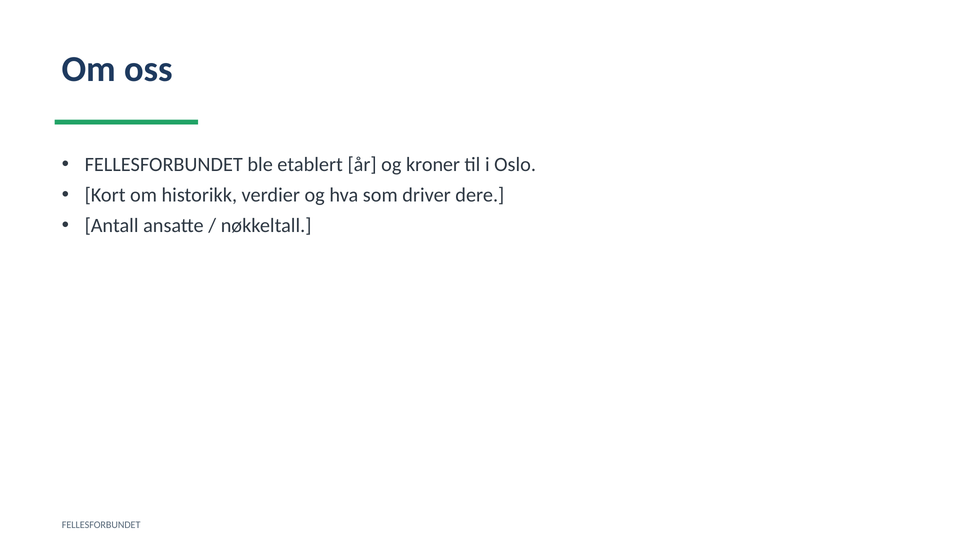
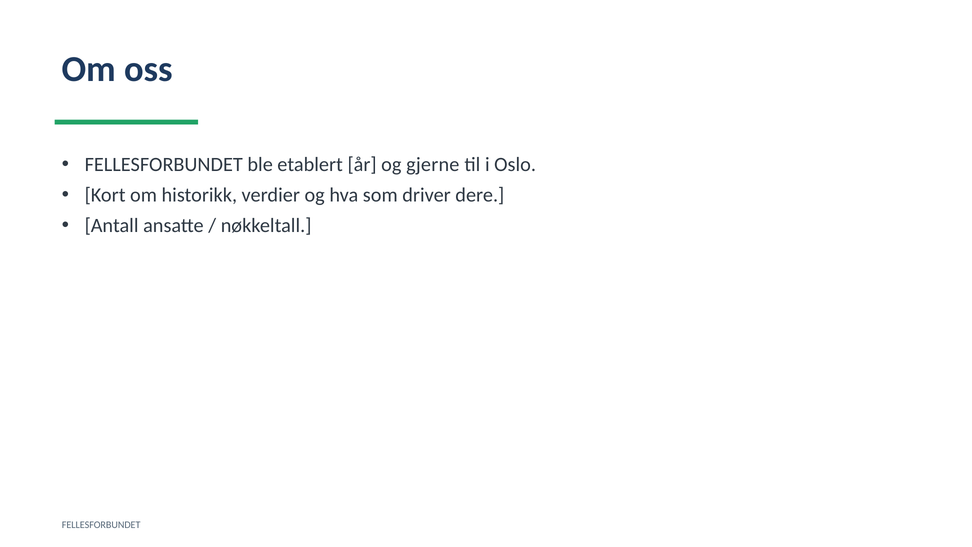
kroner: kroner -> gjerne
